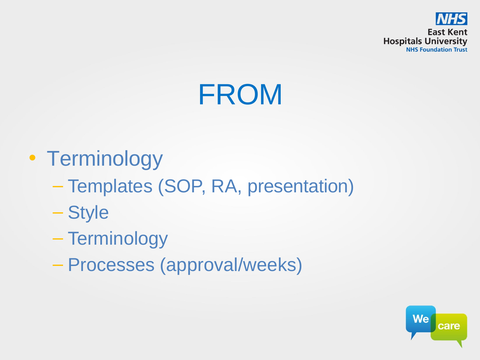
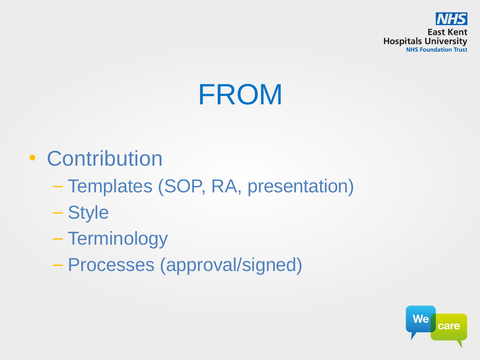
Terminology at (105, 159): Terminology -> Contribution
approval/weeks: approval/weeks -> approval/signed
